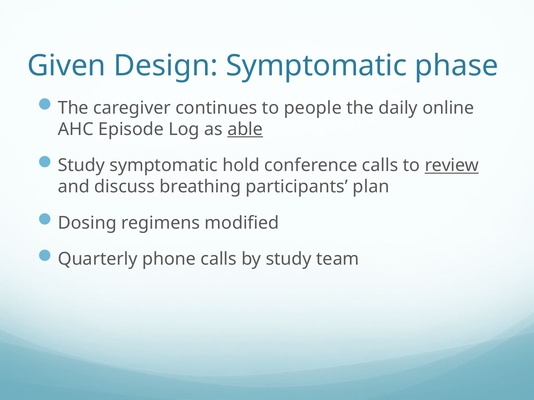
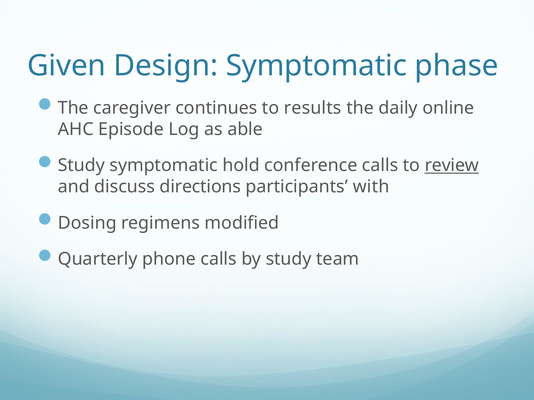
people: people -> results
able underline: present -> none
breathing: breathing -> directions
plan: plan -> with
